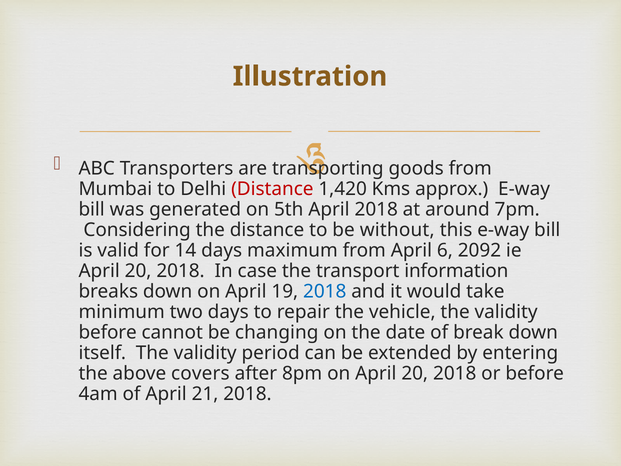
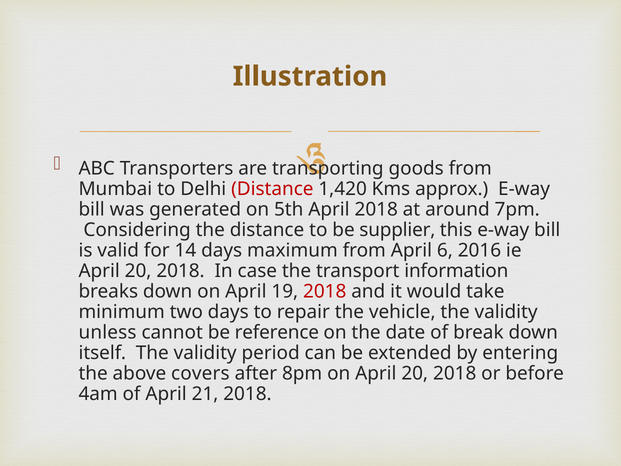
without: without -> supplier
2092: 2092 -> 2016
2018 at (325, 291) colour: blue -> red
before at (108, 332): before -> unless
changing: changing -> reference
